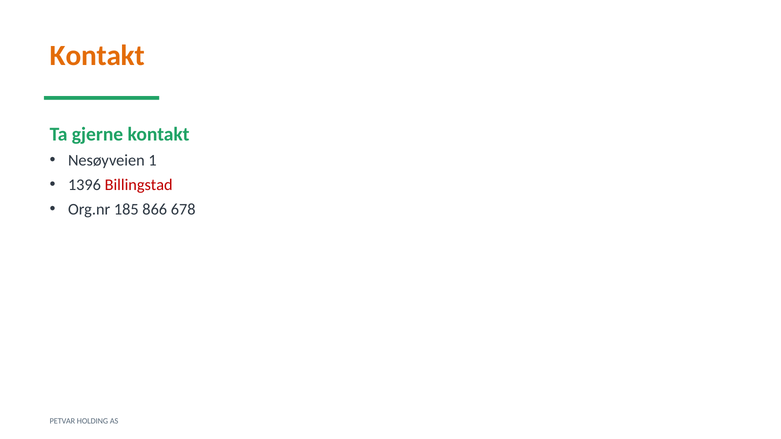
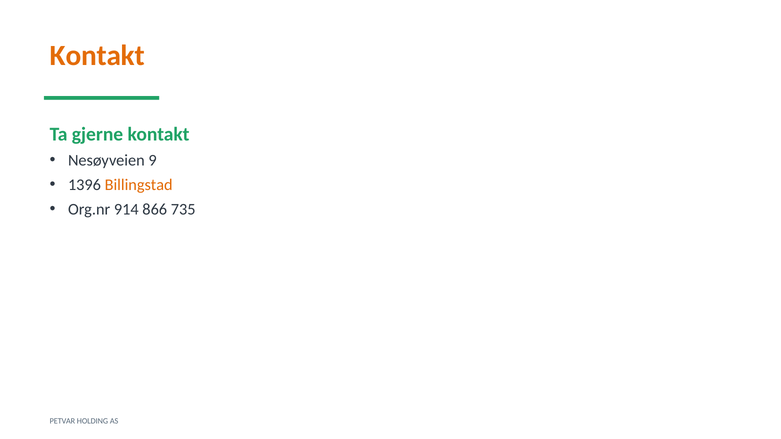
1: 1 -> 9
Billingstad colour: red -> orange
185: 185 -> 914
678: 678 -> 735
